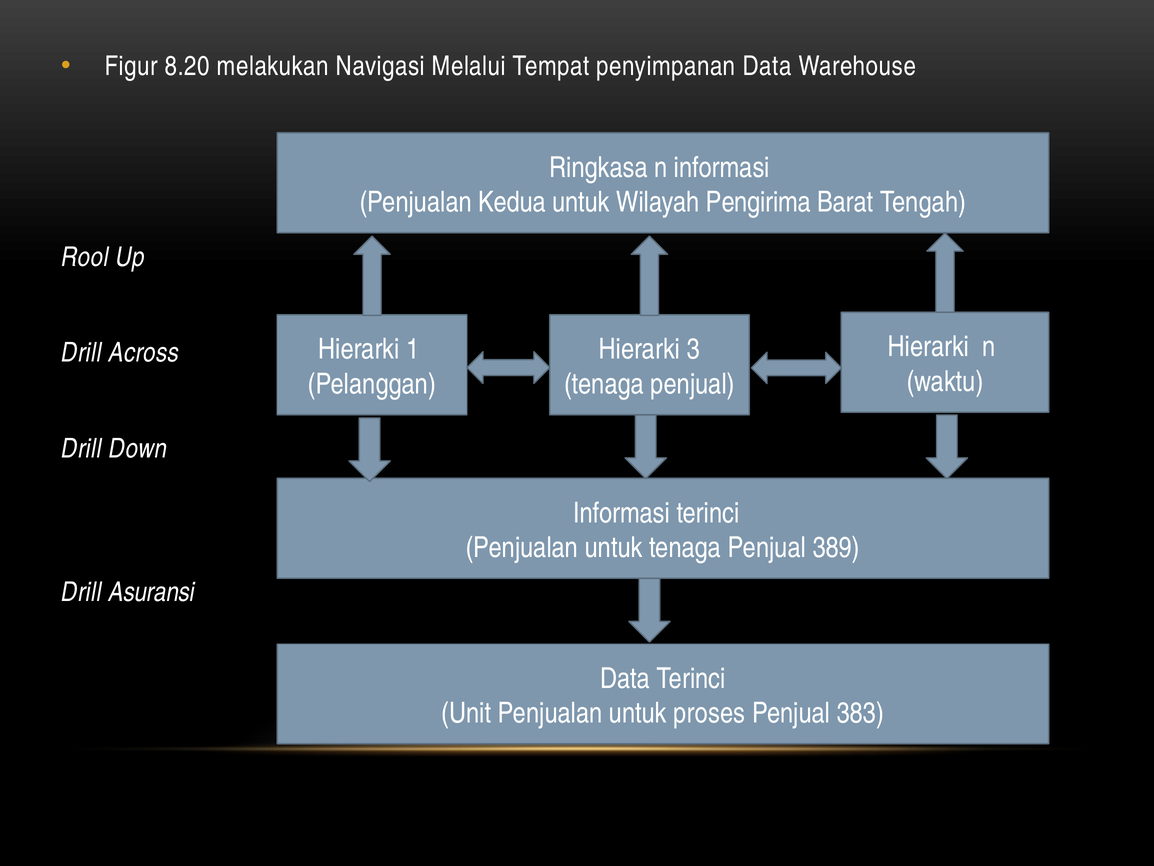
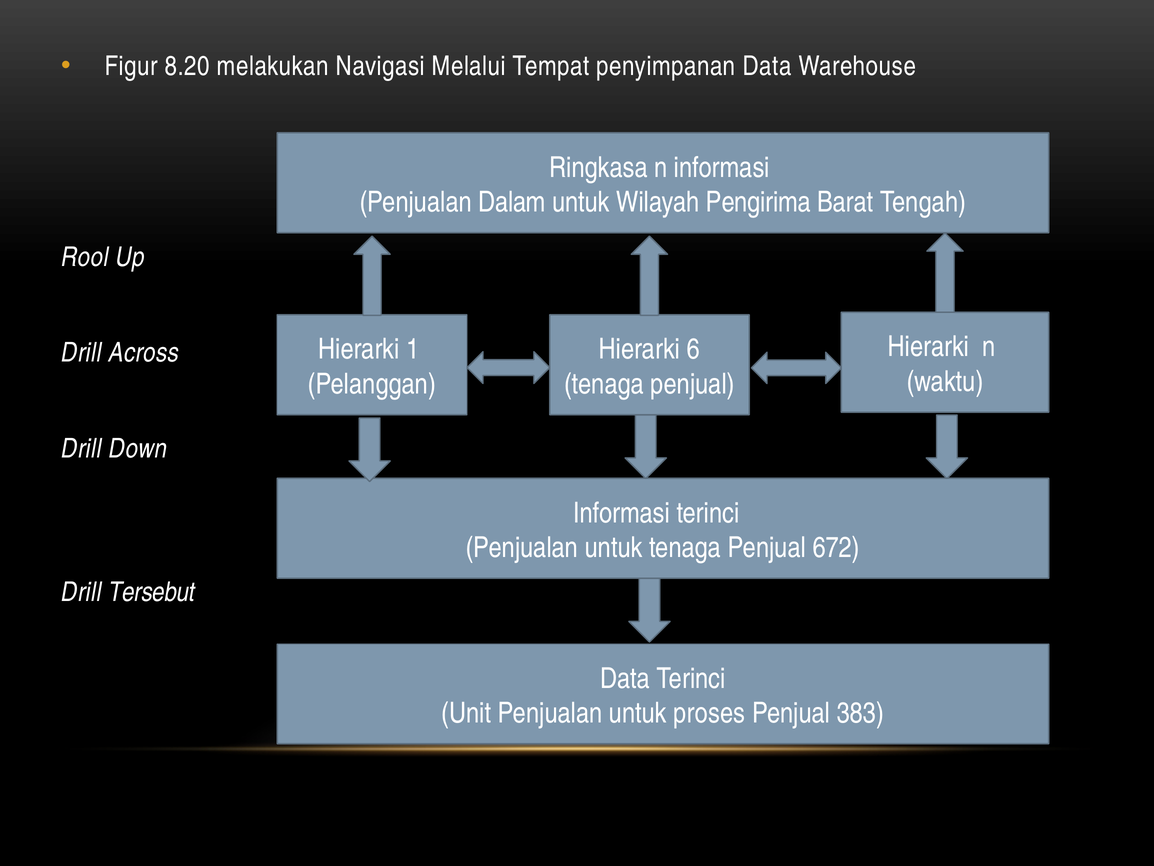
Kedua: Kedua -> Dalam
3: 3 -> 6
389: 389 -> 672
Asuransi: Asuransi -> Tersebut
